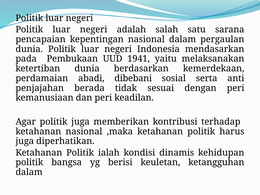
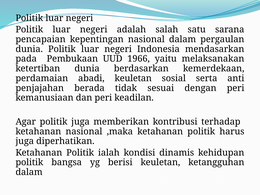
1941: 1941 -> 1966
abadi dibebani: dibebani -> keuletan
